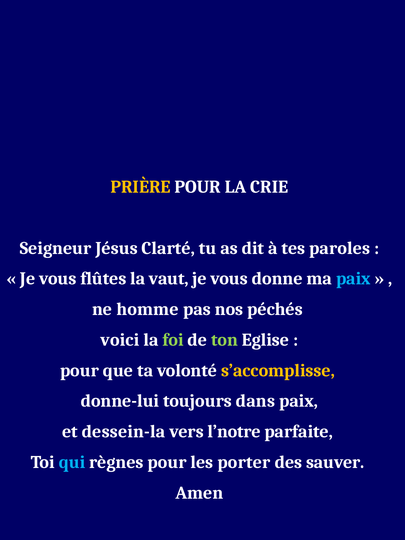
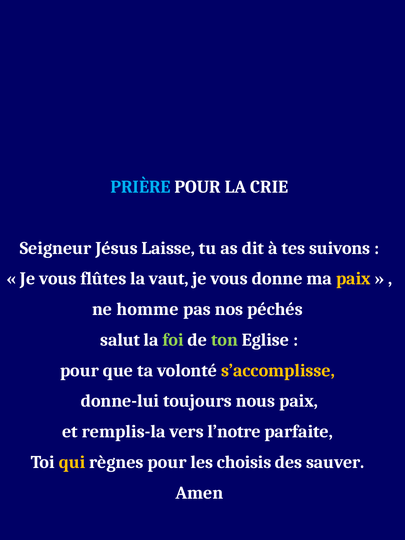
PRIÈRE colour: yellow -> light blue
Clarté: Clarté -> Laisse
paroles: paroles -> suivons
paix at (353, 279) colour: light blue -> yellow
voici: voici -> salut
dans: dans -> nous
dessein-la: dessein-la -> remplis-la
qui colour: light blue -> yellow
porter: porter -> choisis
